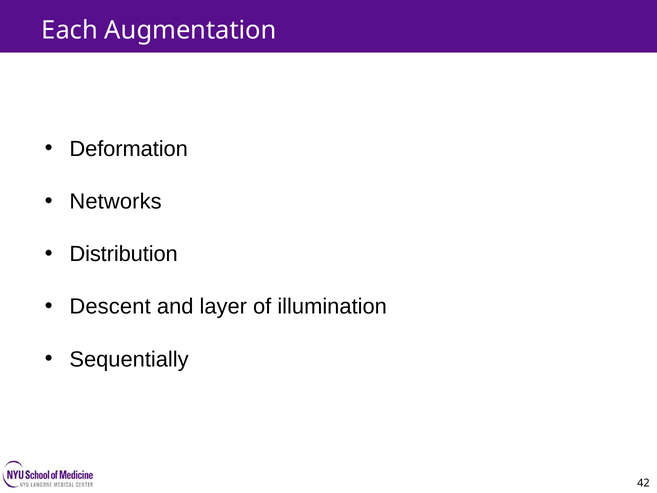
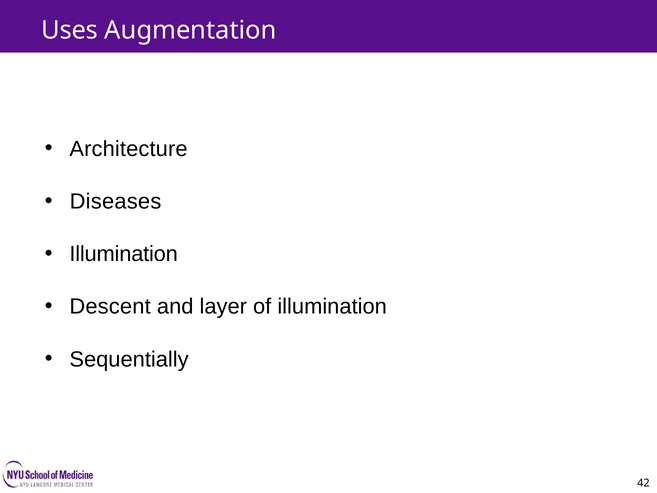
Each: Each -> Uses
Deformation: Deformation -> Architecture
Networks: Networks -> Diseases
Distribution at (124, 254): Distribution -> Illumination
